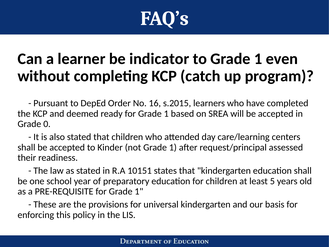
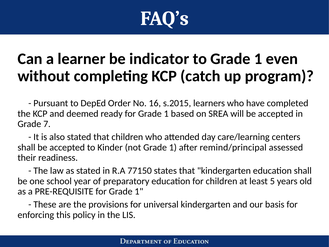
0: 0 -> 7
request/principal: request/principal -> remind/principal
10151: 10151 -> 77150
